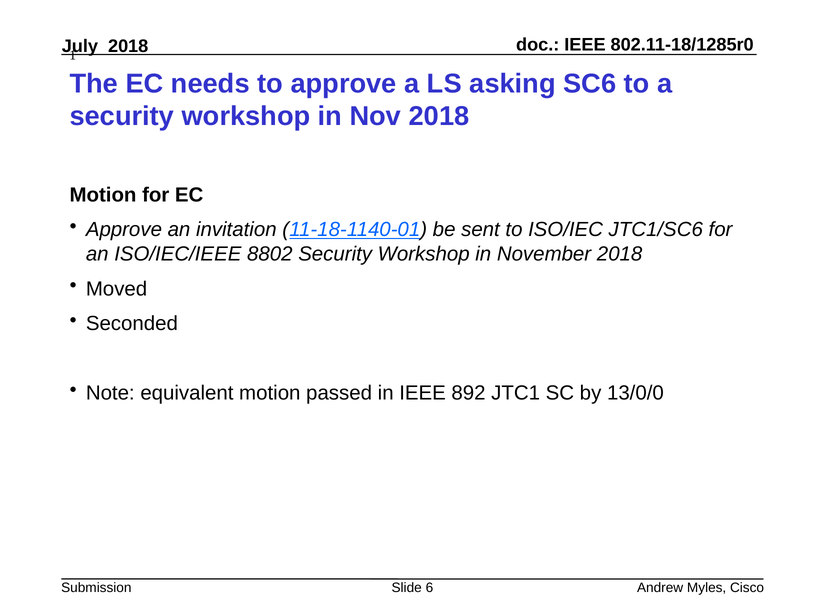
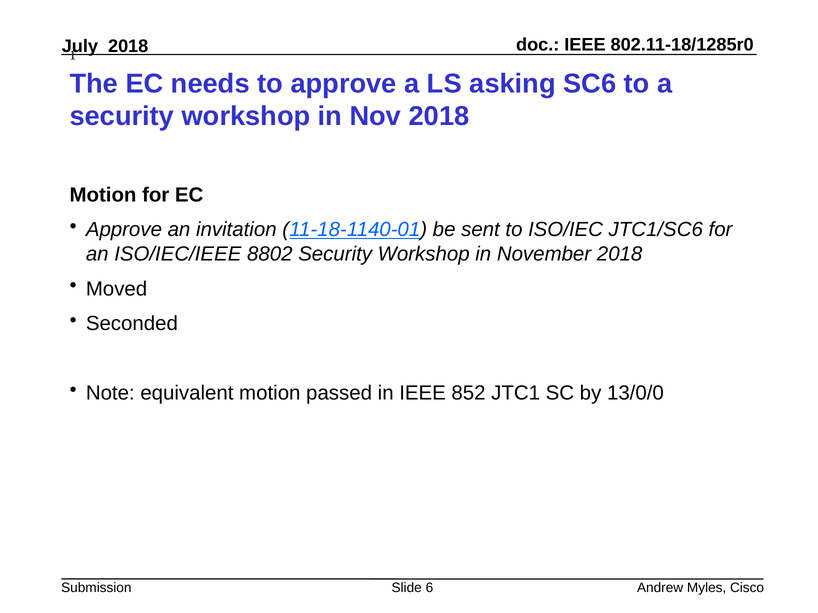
892: 892 -> 852
